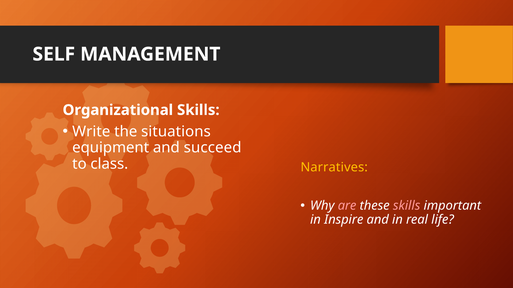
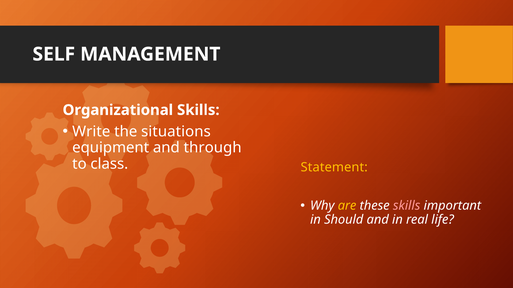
succeed: succeed -> through
Narratives: Narratives -> Statement
are colour: pink -> yellow
Inspire: Inspire -> Should
